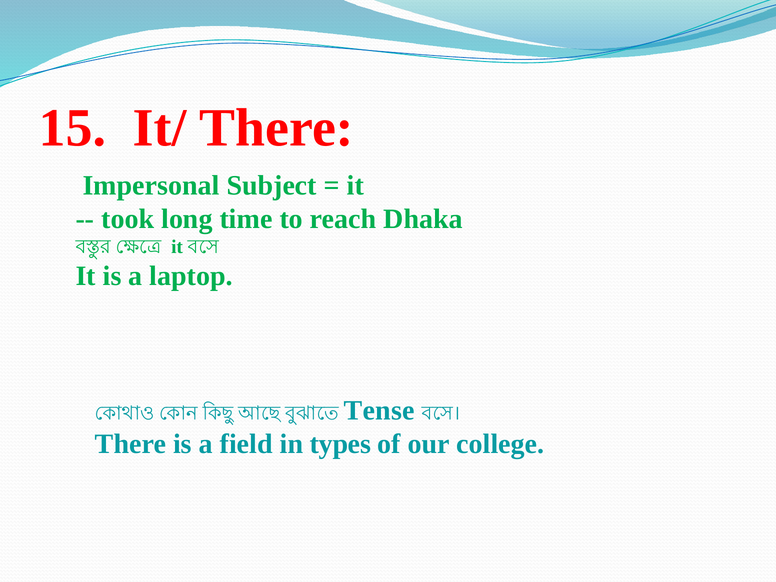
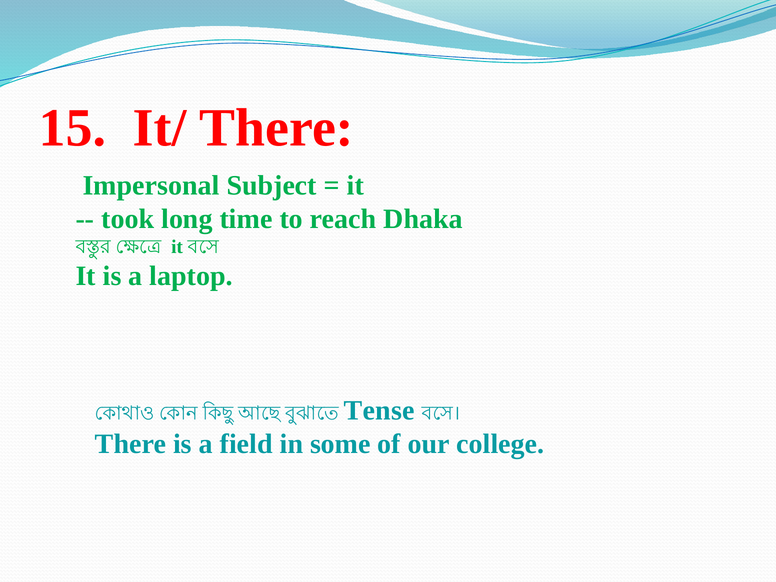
types: types -> some
